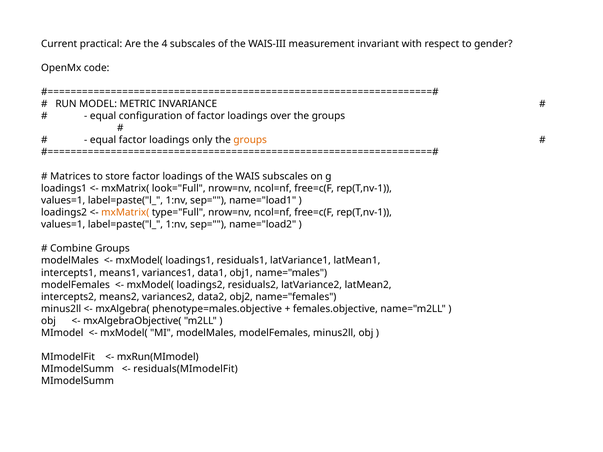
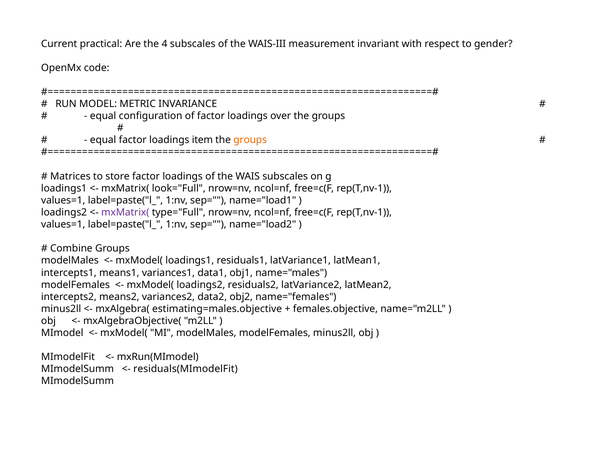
only: only -> item
mxMatrix( at (125, 213) colour: orange -> purple
phenotype=males.objective: phenotype=males.objective -> estimating=males.objective
